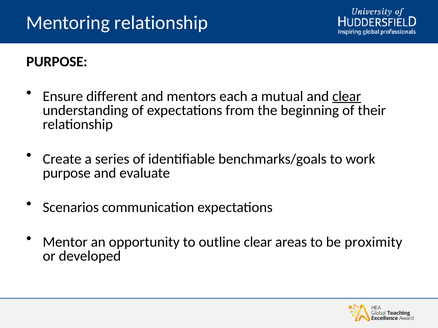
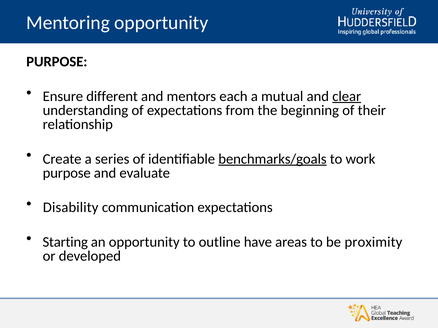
Mentoring relationship: relationship -> opportunity
benchmarks/goals underline: none -> present
Scenarios: Scenarios -> Disability
Mentor: Mentor -> Starting
outline clear: clear -> have
